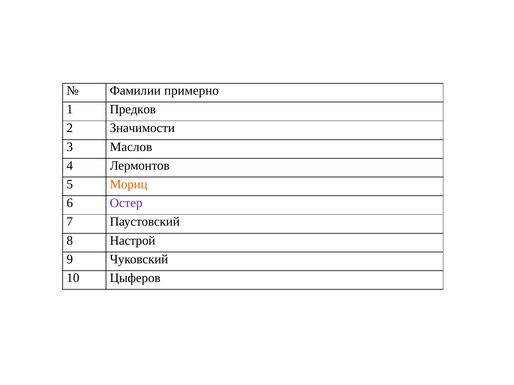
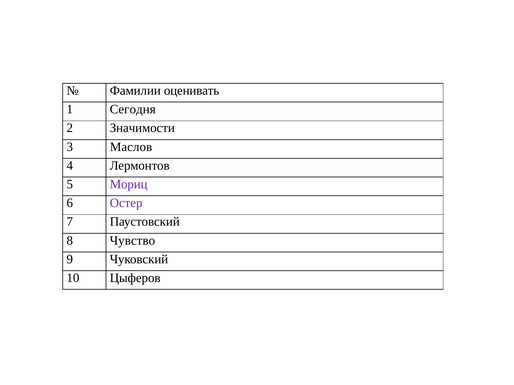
примерно: примерно -> оценивать
Предков: Предков -> Сегодня
Мориц colour: orange -> purple
Настрой: Настрой -> Чувство
